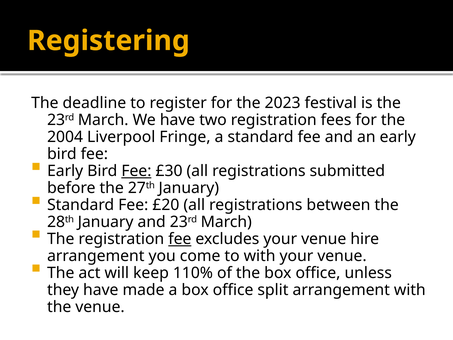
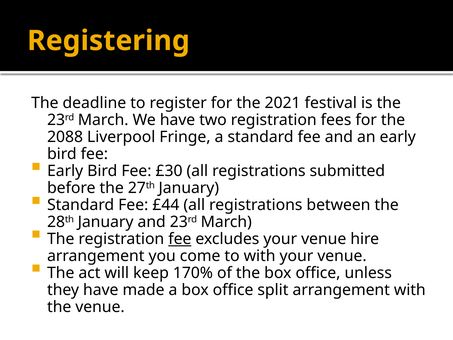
2023: 2023 -> 2021
2004: 2004 -> 2088
Fee at (136, 171) underline: present -> none
£20: £20 -> £44
110%: 110% -> 170%
